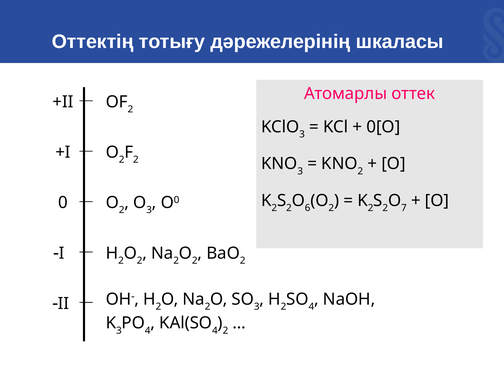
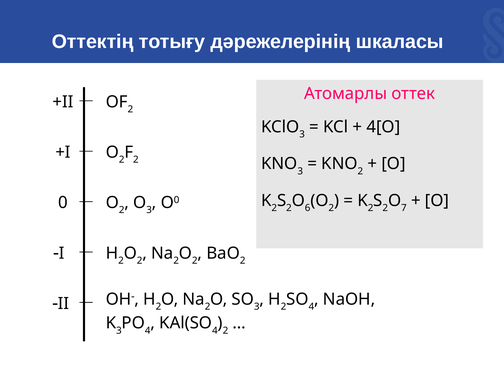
0[O: 0[O -> 4[O
